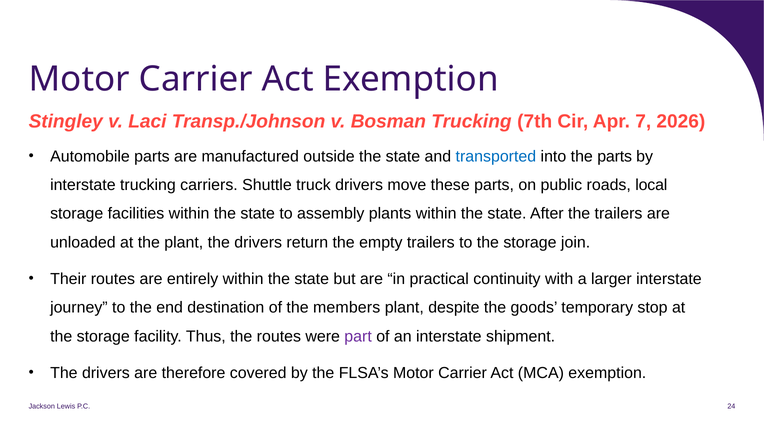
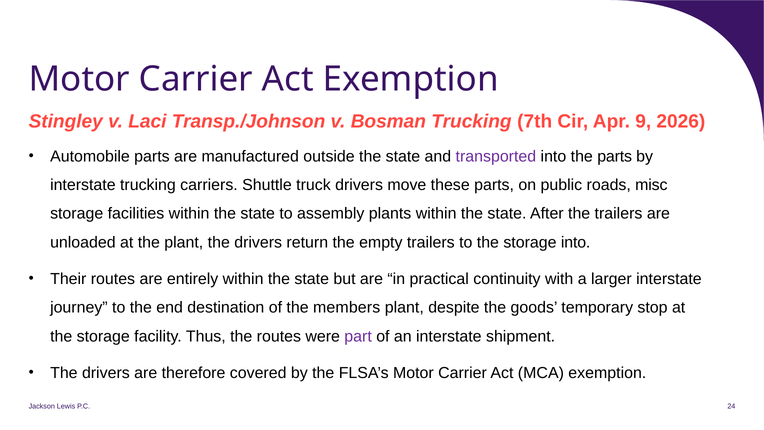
7: 7 -> 9
transported colour: blue -> purple
local: local -> misc
storage join: join -> into
